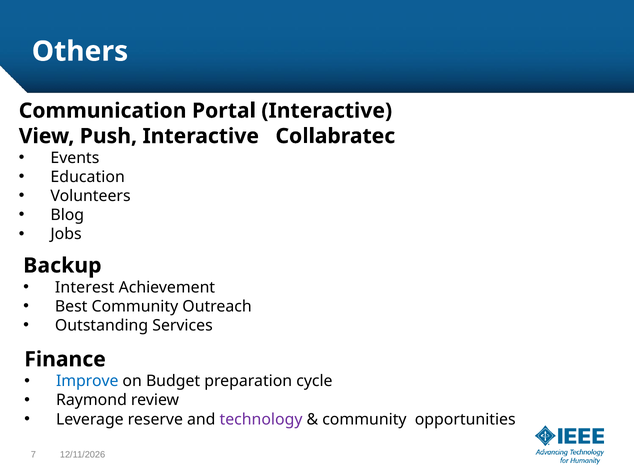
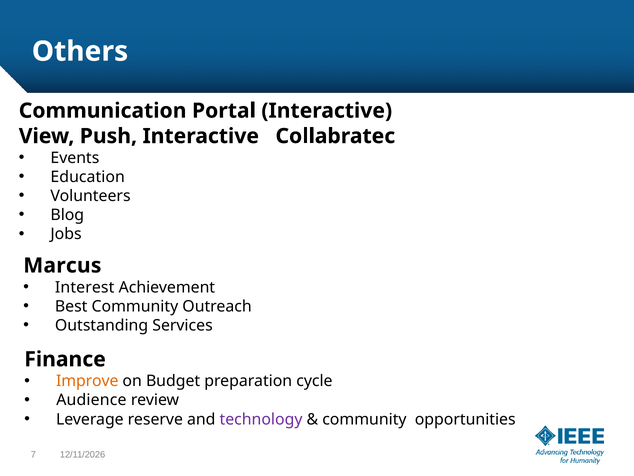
Backup: Backup -> Marcus
Improve colour: blue -> orange
Raymond: Raymond -> Audience
